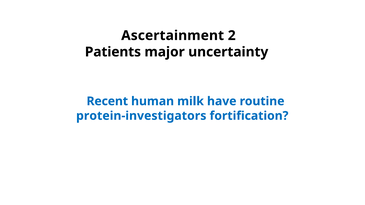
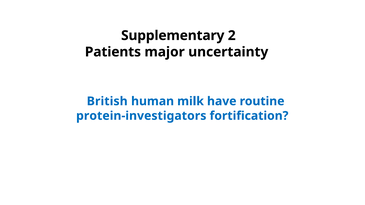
Ascertainment: Ascertainment -> Supplementary
Recent: Recent -> British
